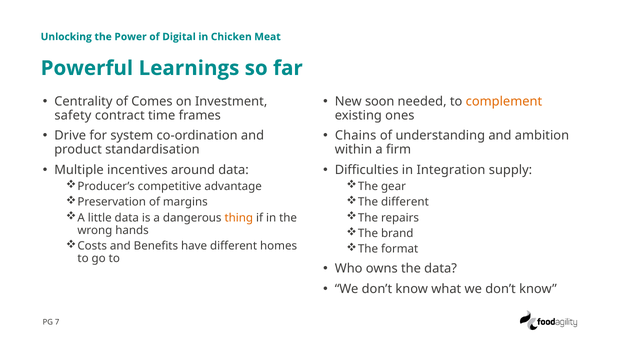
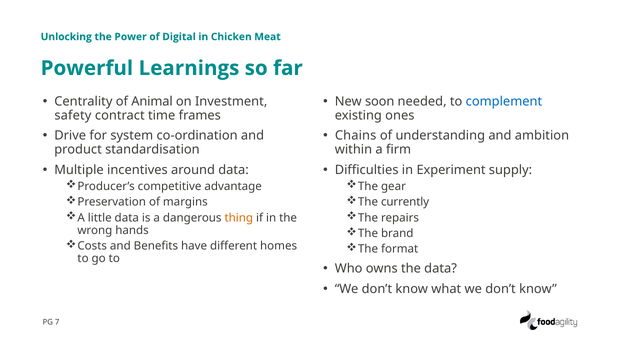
Comes: Comes -> Animal
complement colour: orange -> blue
Integration: Integration -> Experiment
The different: different -> currently
